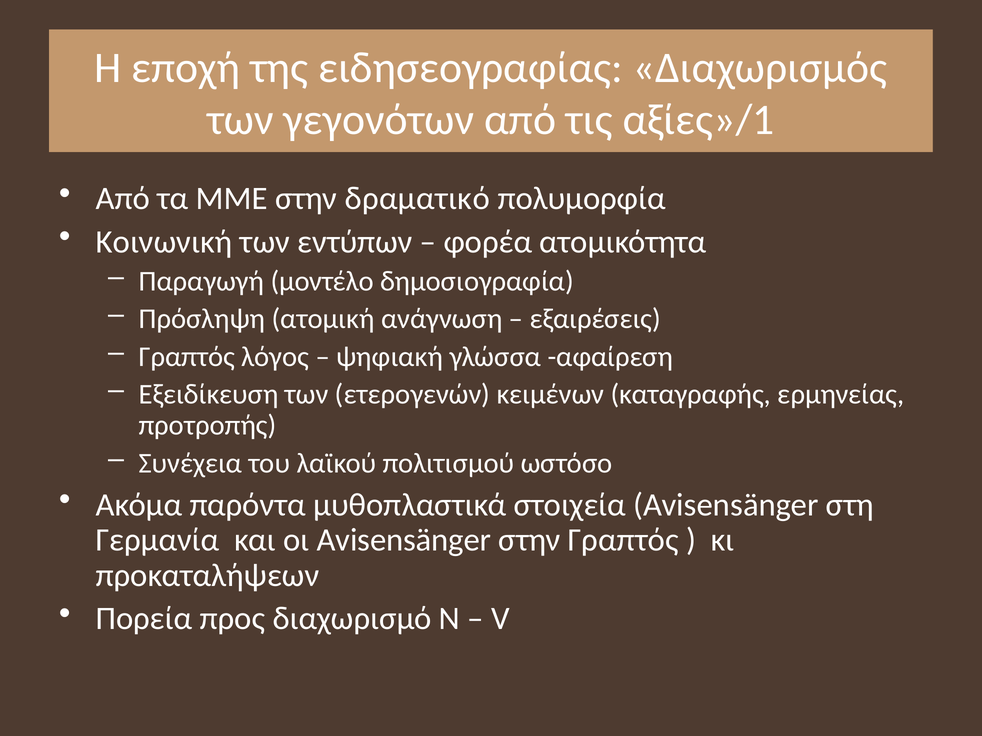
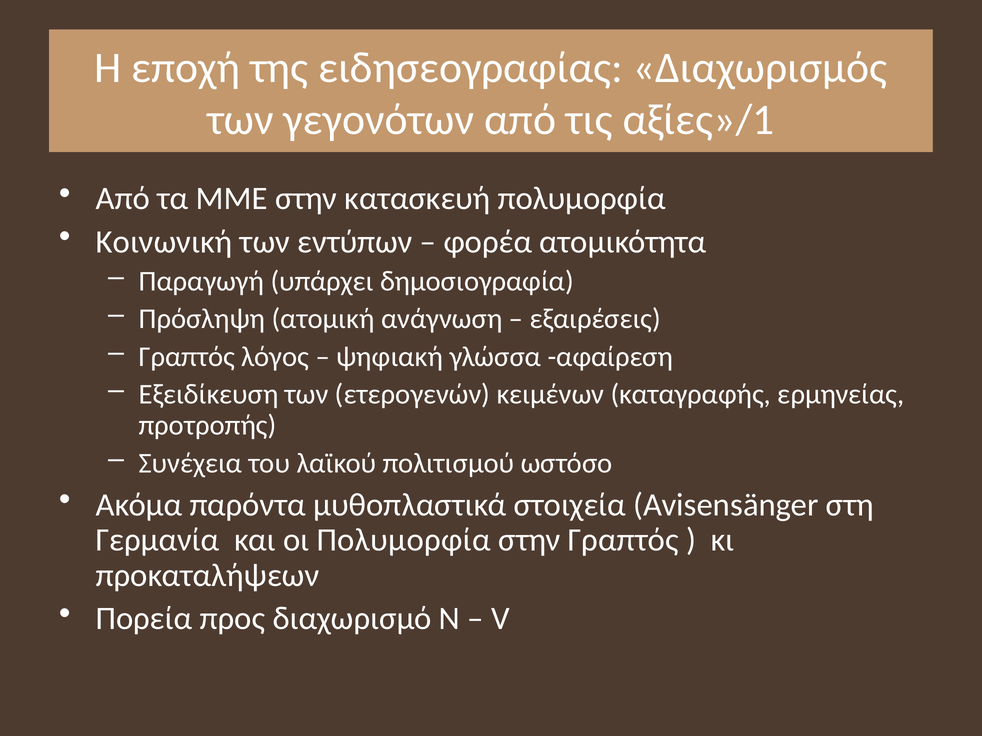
δραματικό: δραματικό -> κατασκευή
μοντέλο: μοντέλο -> υπάρχει
οι Avisensänger: Avisensänger -> Πολυμορφία
